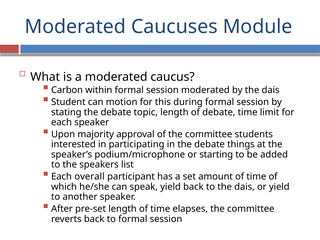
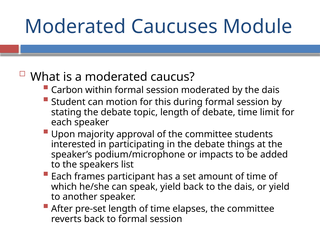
starting: starting -> impacts
overall: overall -> frames
